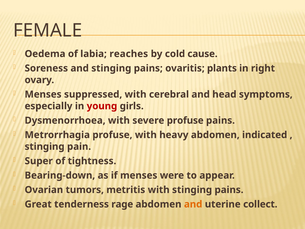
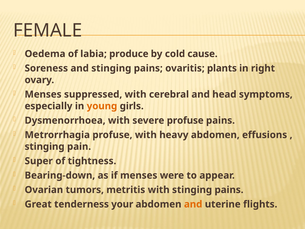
reaches: reaches -> produce
young colour: red -> orange
indicated: indicated -> effusions
rage: rage -> your
collect: collect -> flights
